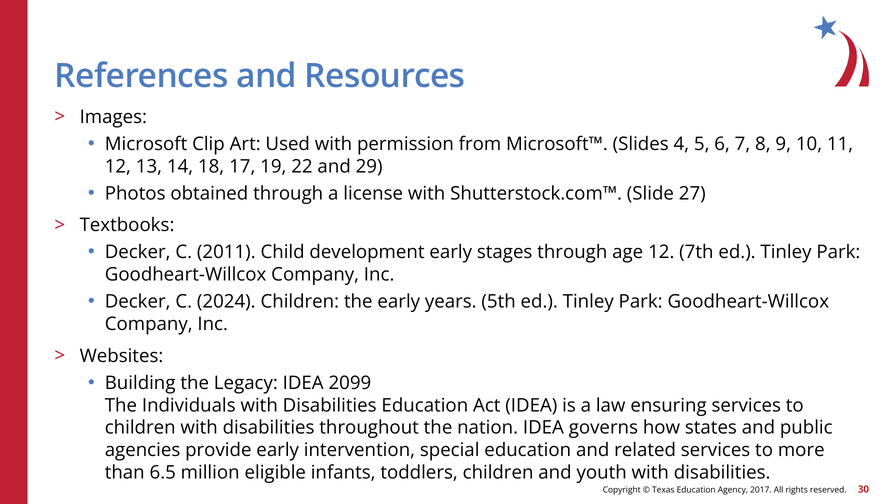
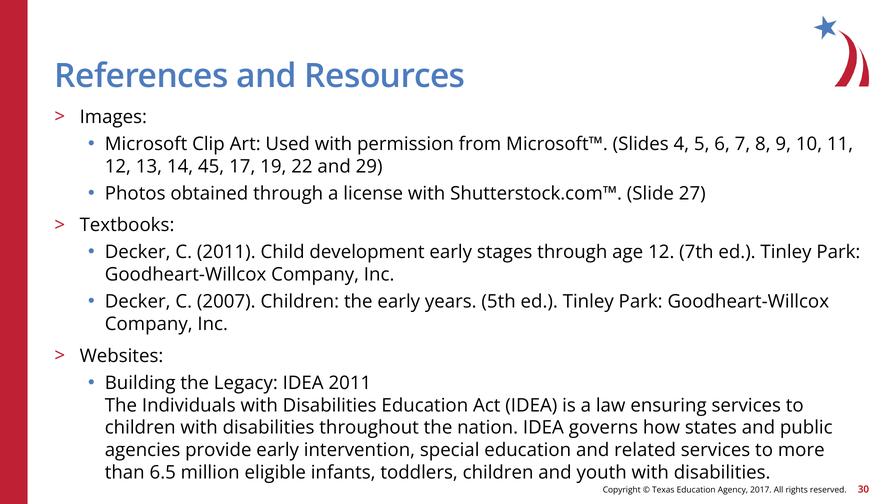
18: 18 -> 45
2024: 2024 -> 2007
IDEA 2099: 2099 -> 2011
